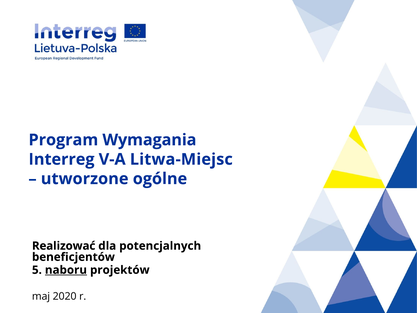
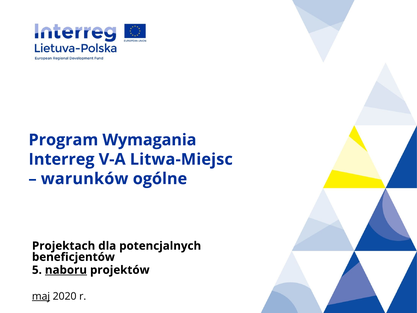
utworzone: utworzone -> warunków
Realizować: Realizować -> Projektach
maj underline: none -> present
